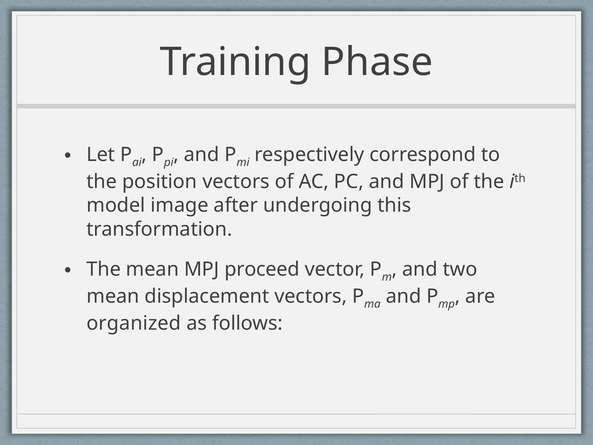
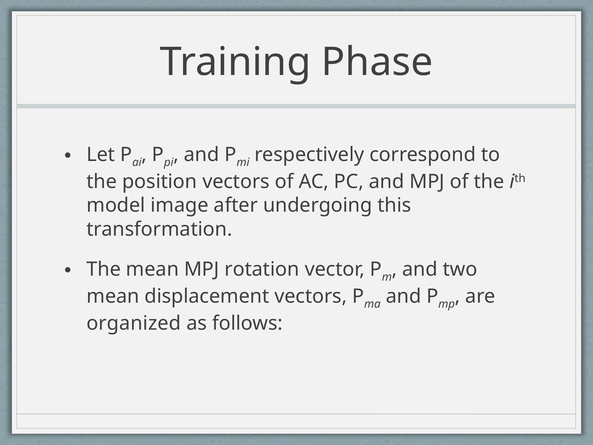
proceed: proceed -> rotation
